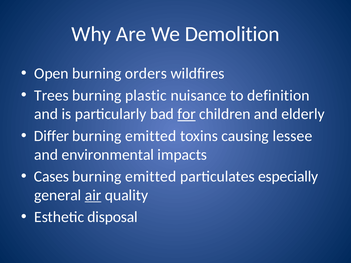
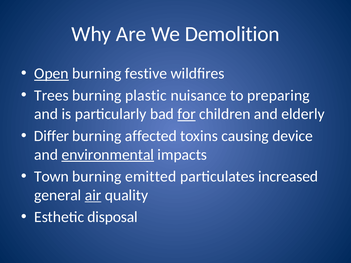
Open underline: none -> present
orders: orders -> festive
definition: definition -> preparing
emitted at (151, 136): emitted -> affected
lessee: lessee -> device
environmental underline: none -> present
Cases: Cases -> Town
especially: especially -> increased
